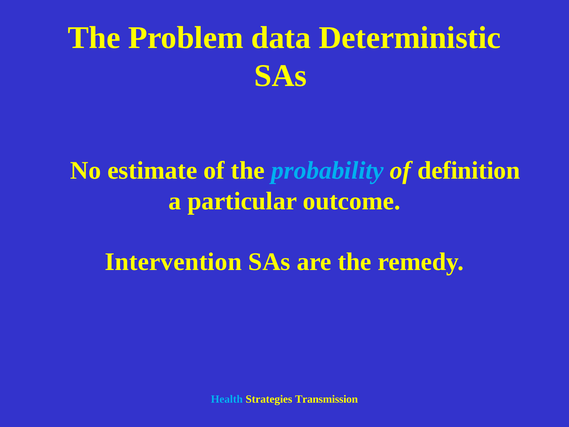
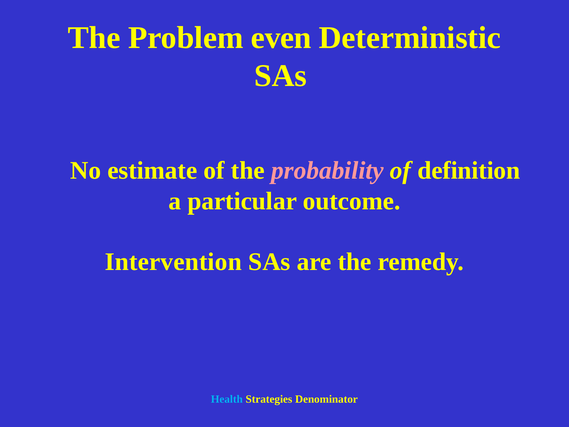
data: data -> even
probability colour: light blue -> pink
Transmission: Transmission -> Denominator
